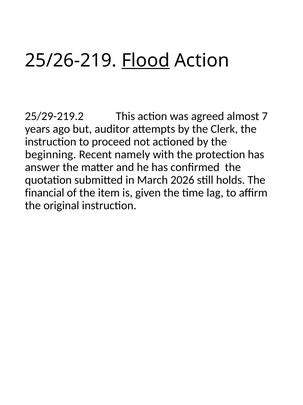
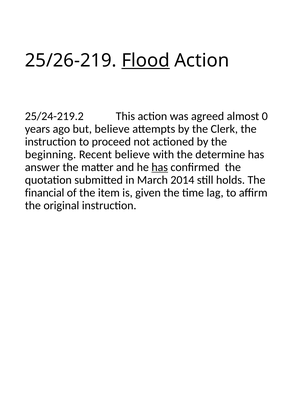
25/29-219.2: 25/29-219.2 -> 25/24-219.2
7: 7 -> 0
but auditor: auditor -> believe
Recent namely: namely -> believe
protection: protection -> determine
has at (160, 167) underline: none -> present
2026: 2026 -> 2014
